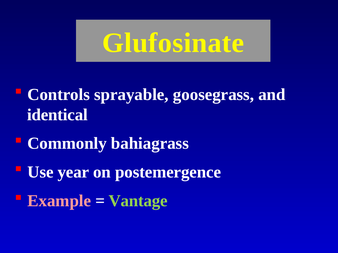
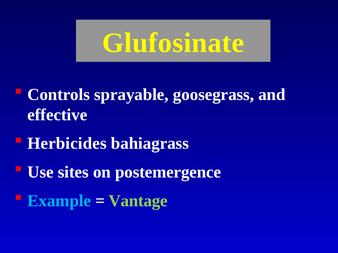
identical: identical -> effective
Commonly: Commonly -> Herbicides
year: year -> sites
Example colour: pink -> light blue
